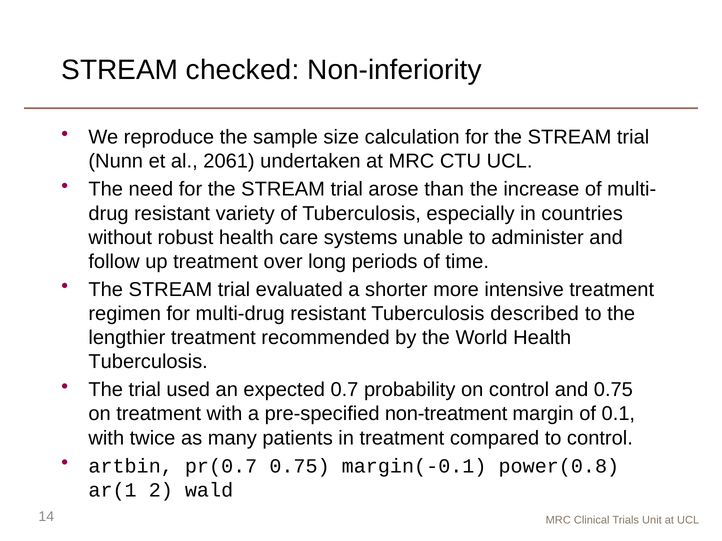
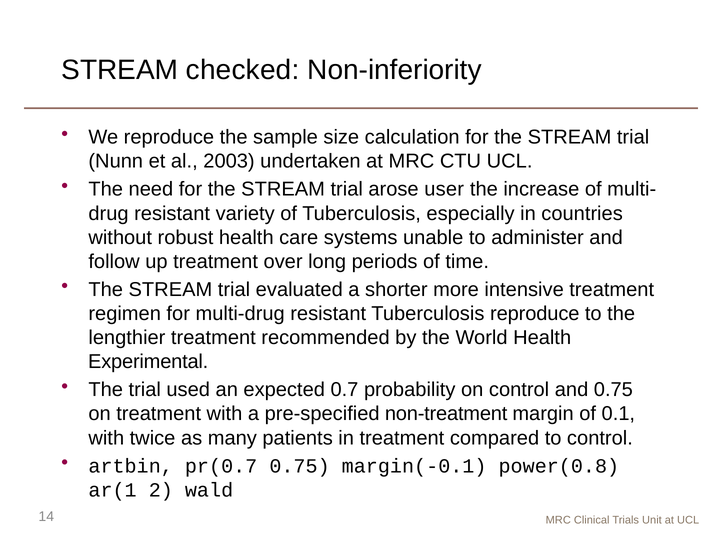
2061: 2061 -> 2003
than: than -> user
Tuberculosis described: described -> reproduce
Tuberculosis at (148, 362): Tuberculosis -> Experimental
